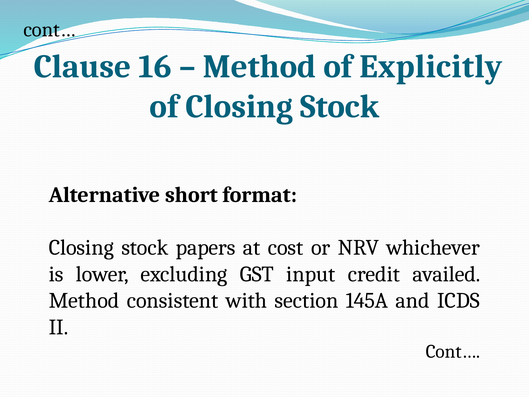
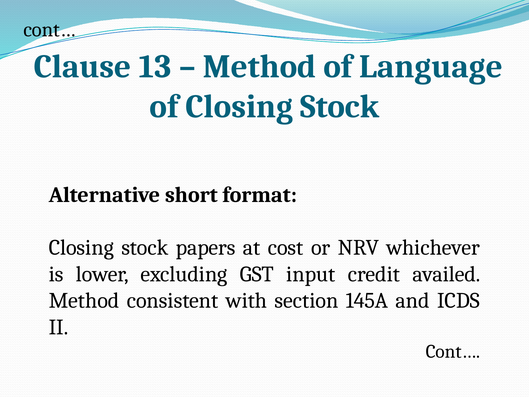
16: 16 -> 13
Explicitly: Explicitly -> Language
